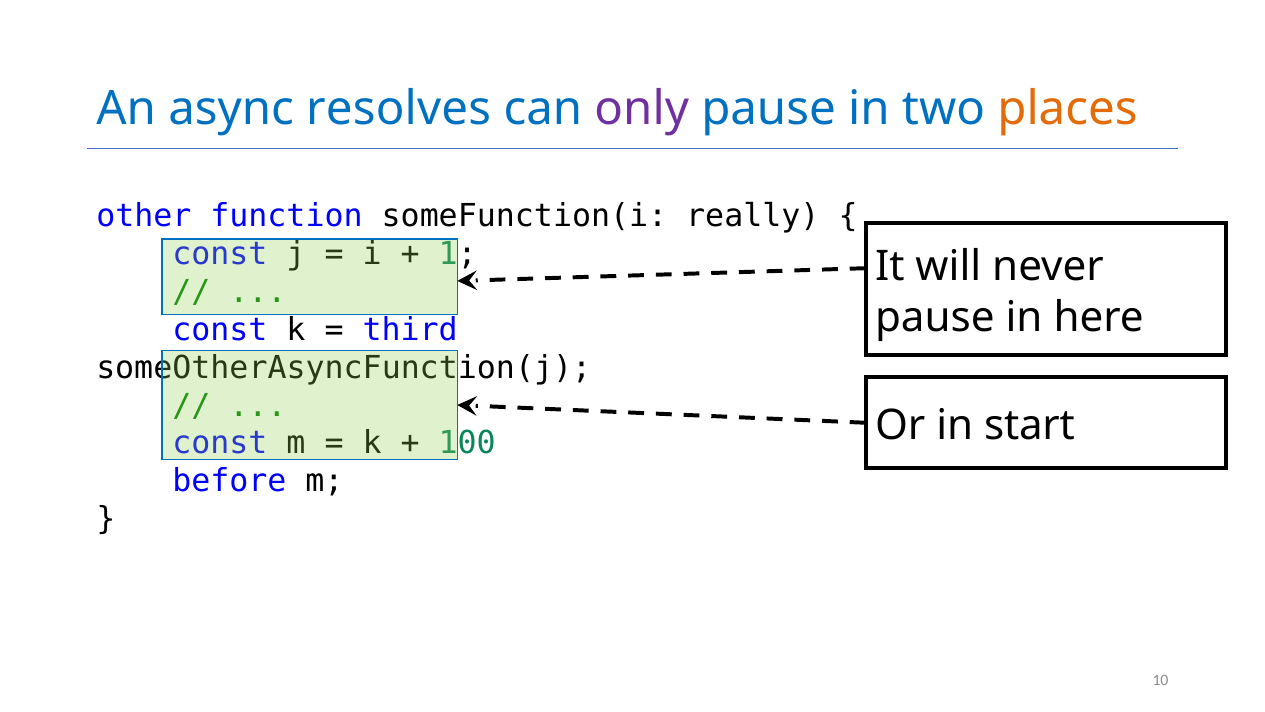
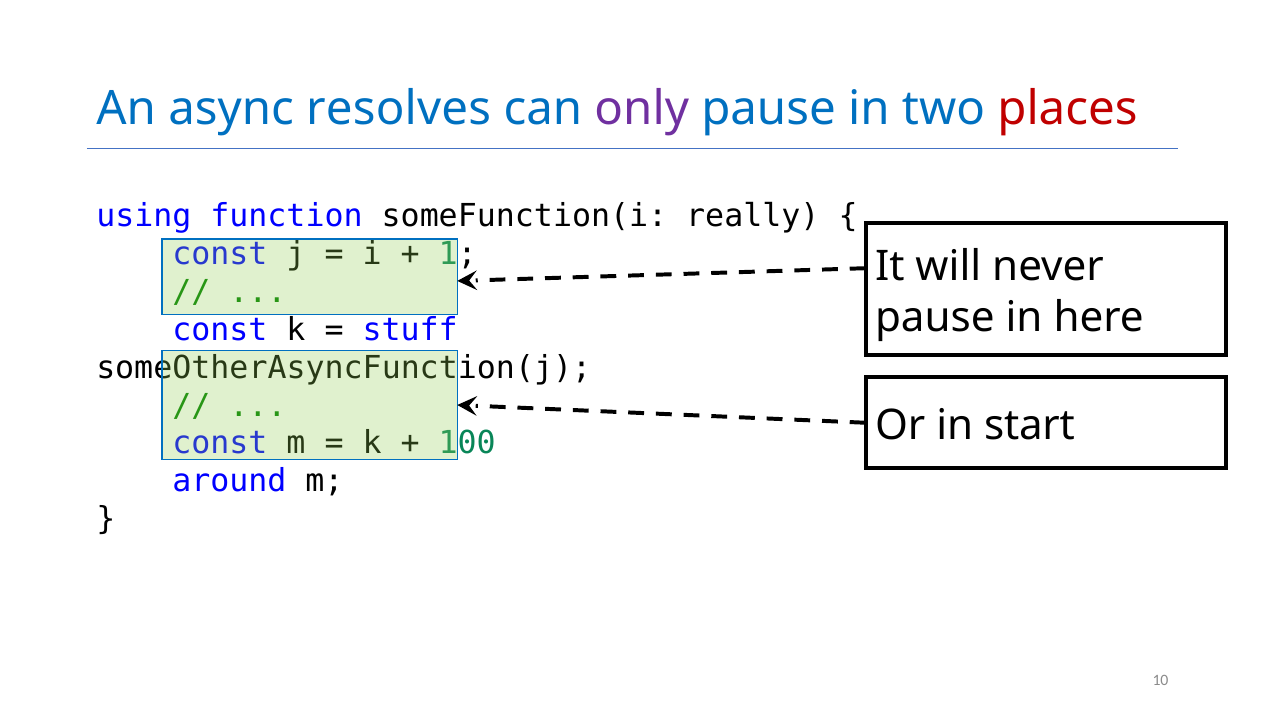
places colour: orange -> red
other: other -> using
third: third -> stuff
before: before -> around
